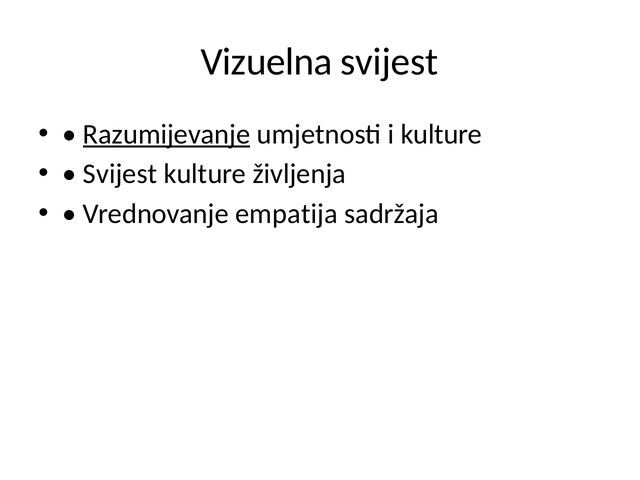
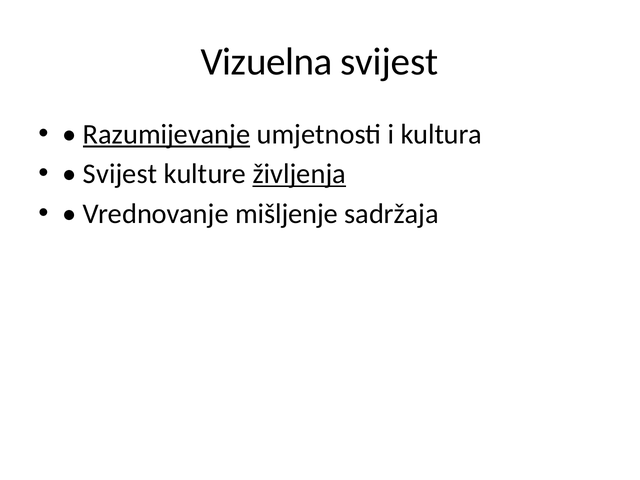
i kulture: kulture -> kultura
življenja underline: none -> present
empatija: empatija -> mišljenje
